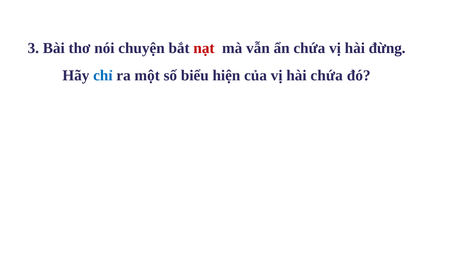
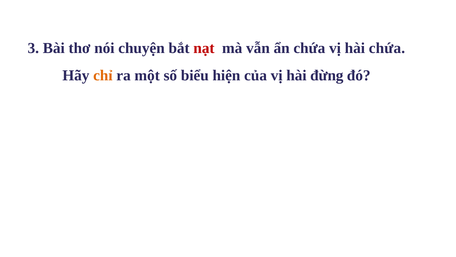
hài đừng: đừng -> chứa
chỉ colour: blue -> orange
hài chứa: chứa -> đừng
